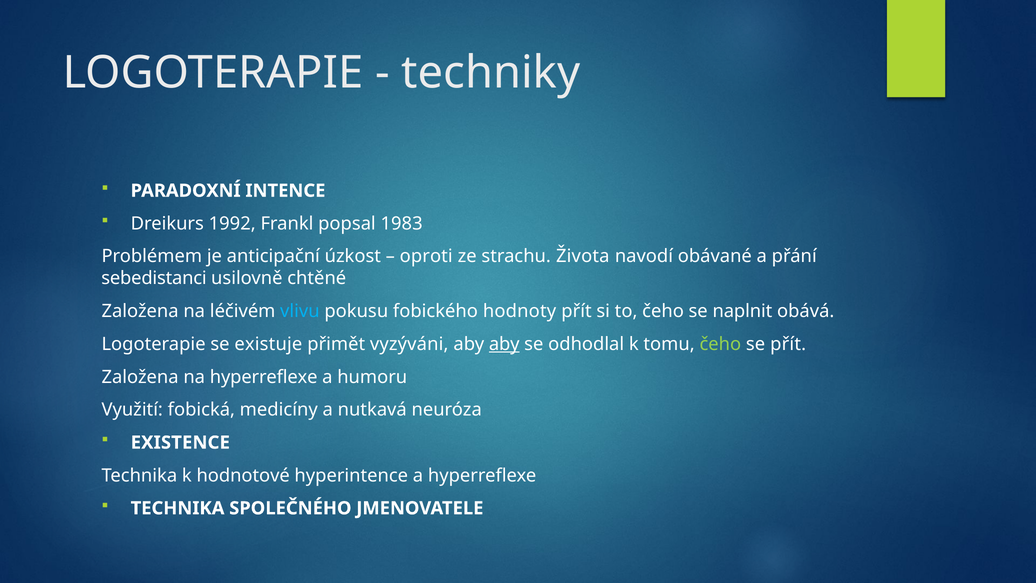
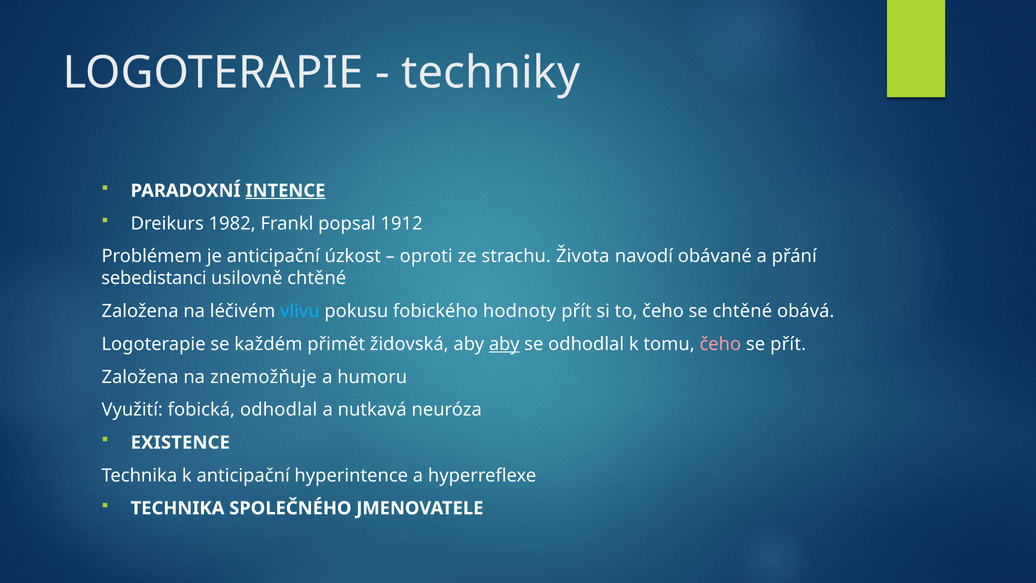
INTENCE underline: none -> present
1992: 1992 -> 1982
1983: 1983 -> 1912
se naplnit: naplnit -> chtěné
existuje: existuje -> každém
vyzýváni: vyzýváni -> židovská
čeho at (720, 344) colour: light green -> pink
na hyperreflexe: hyperreflexe -> znemožňuje
fobická medicíny: medicíny -> odhodlal
k hodnotové: hodnotové -> anticipační
